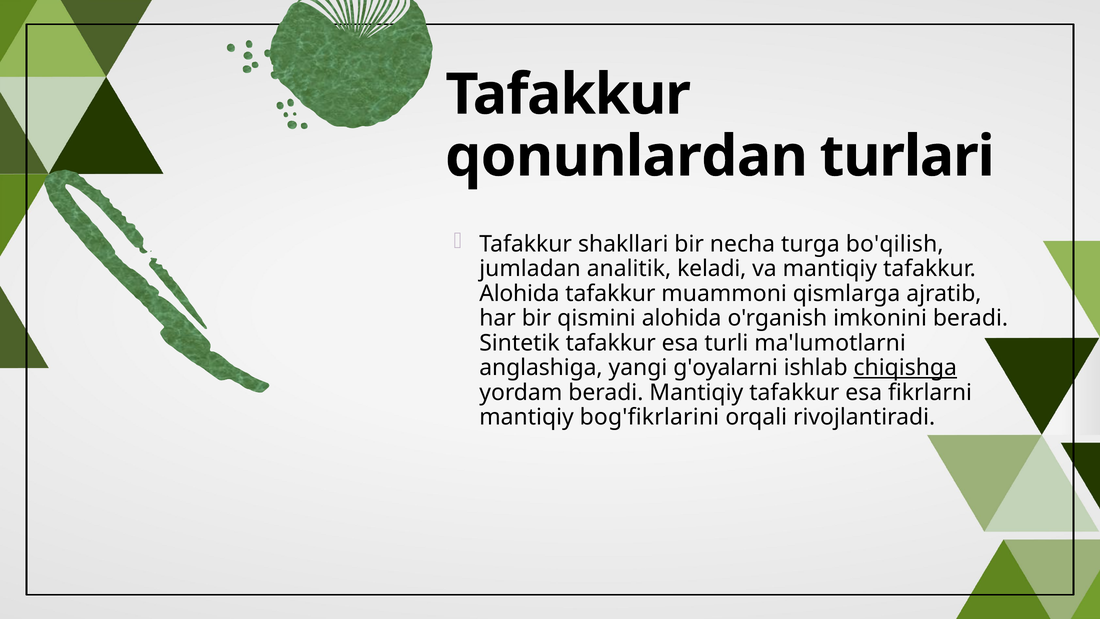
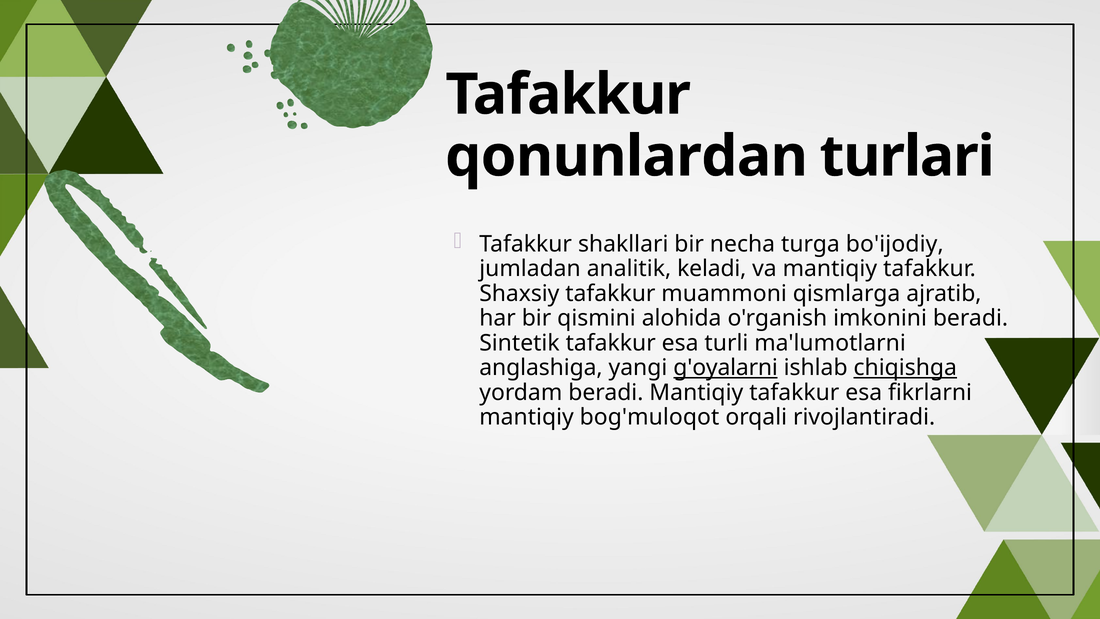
bo'qilish: bo'qilish -> bo'ijodiy
Alohida at (519, 293): Alohida -> Shaxsiy
g'oyalarni underline: none -> present
bog'fikrlarini: bog'fikrlarini -> bog'muloqot
